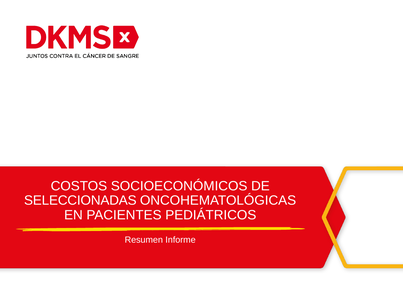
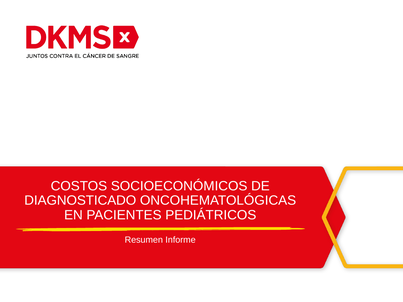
SELECCIONADAS: SELECCIONADAS -> DIAGNOSTICADO
